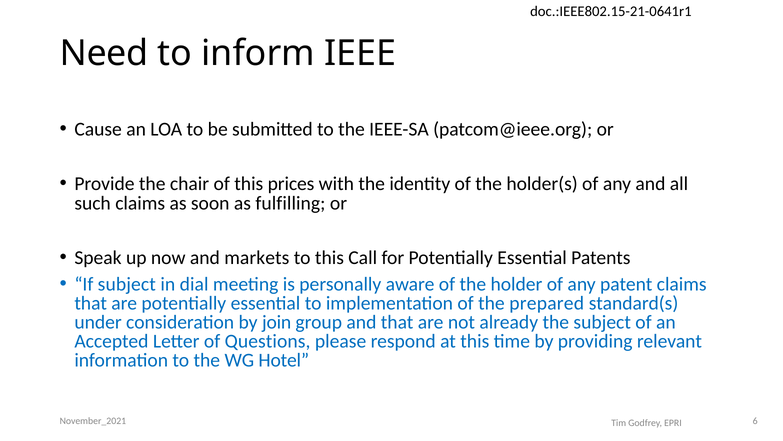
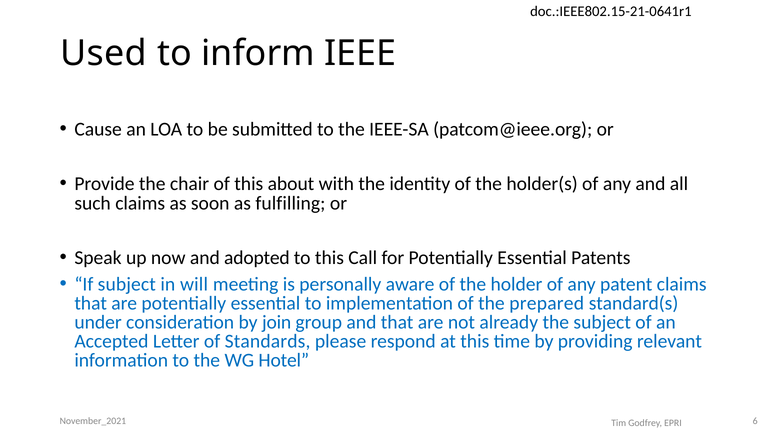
Need: Need -> Used
prices: prices -> about
markets: markets -> adopted
dial: dial -> will
Questions: Questions -> Standards
